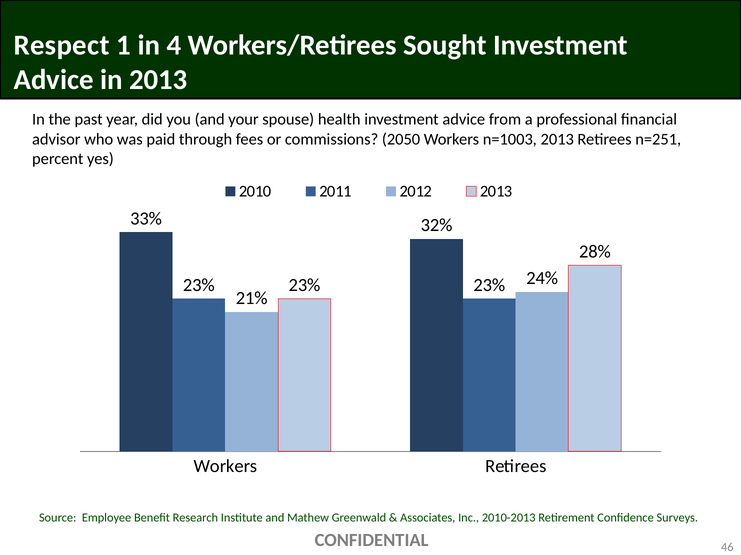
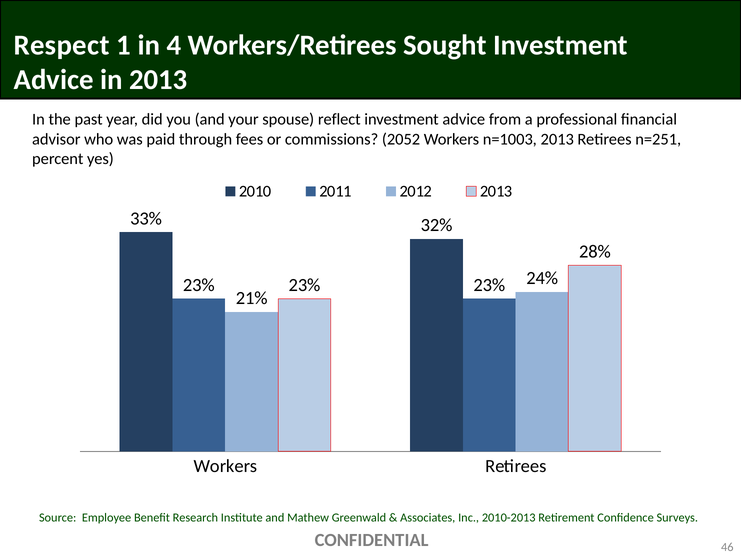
health: health -> reflect
2050: 2050 -> 2052
